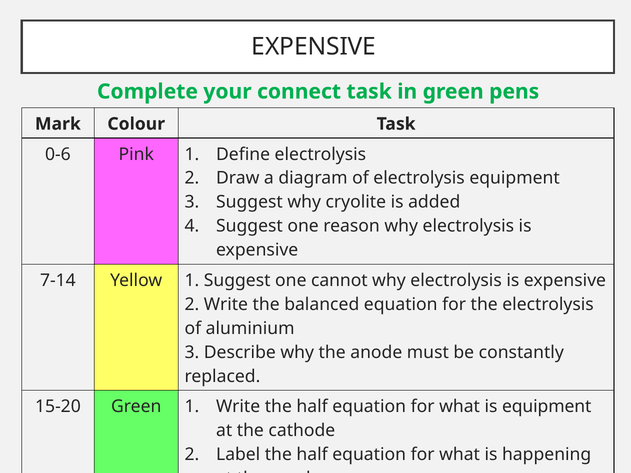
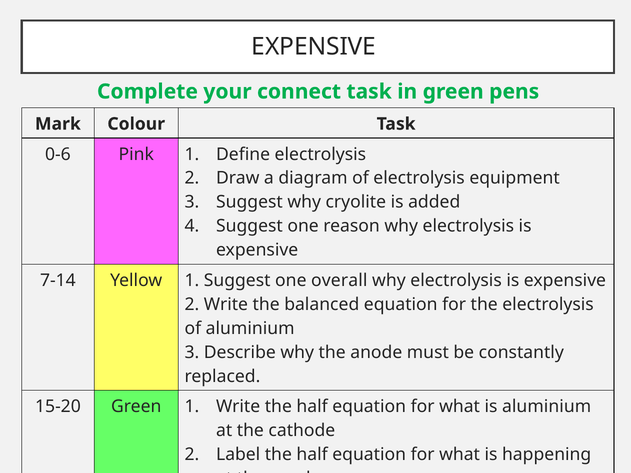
cannot: cannot -> overall
is equipment: equipment -> aluminium
